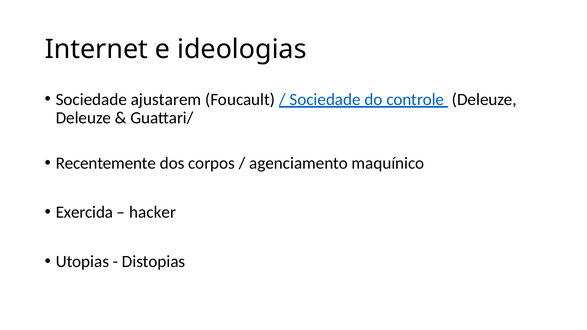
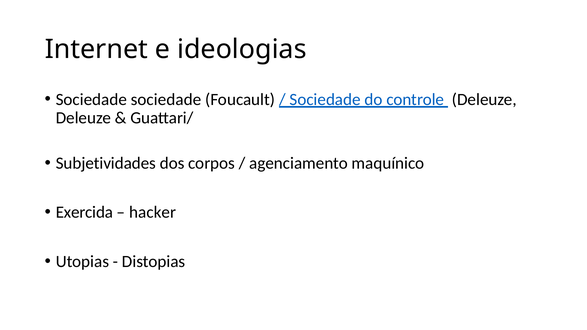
Sociedade ajustarem: ajustarem -> sociedade
Recentemente: Recentemente -> Subjetividades
